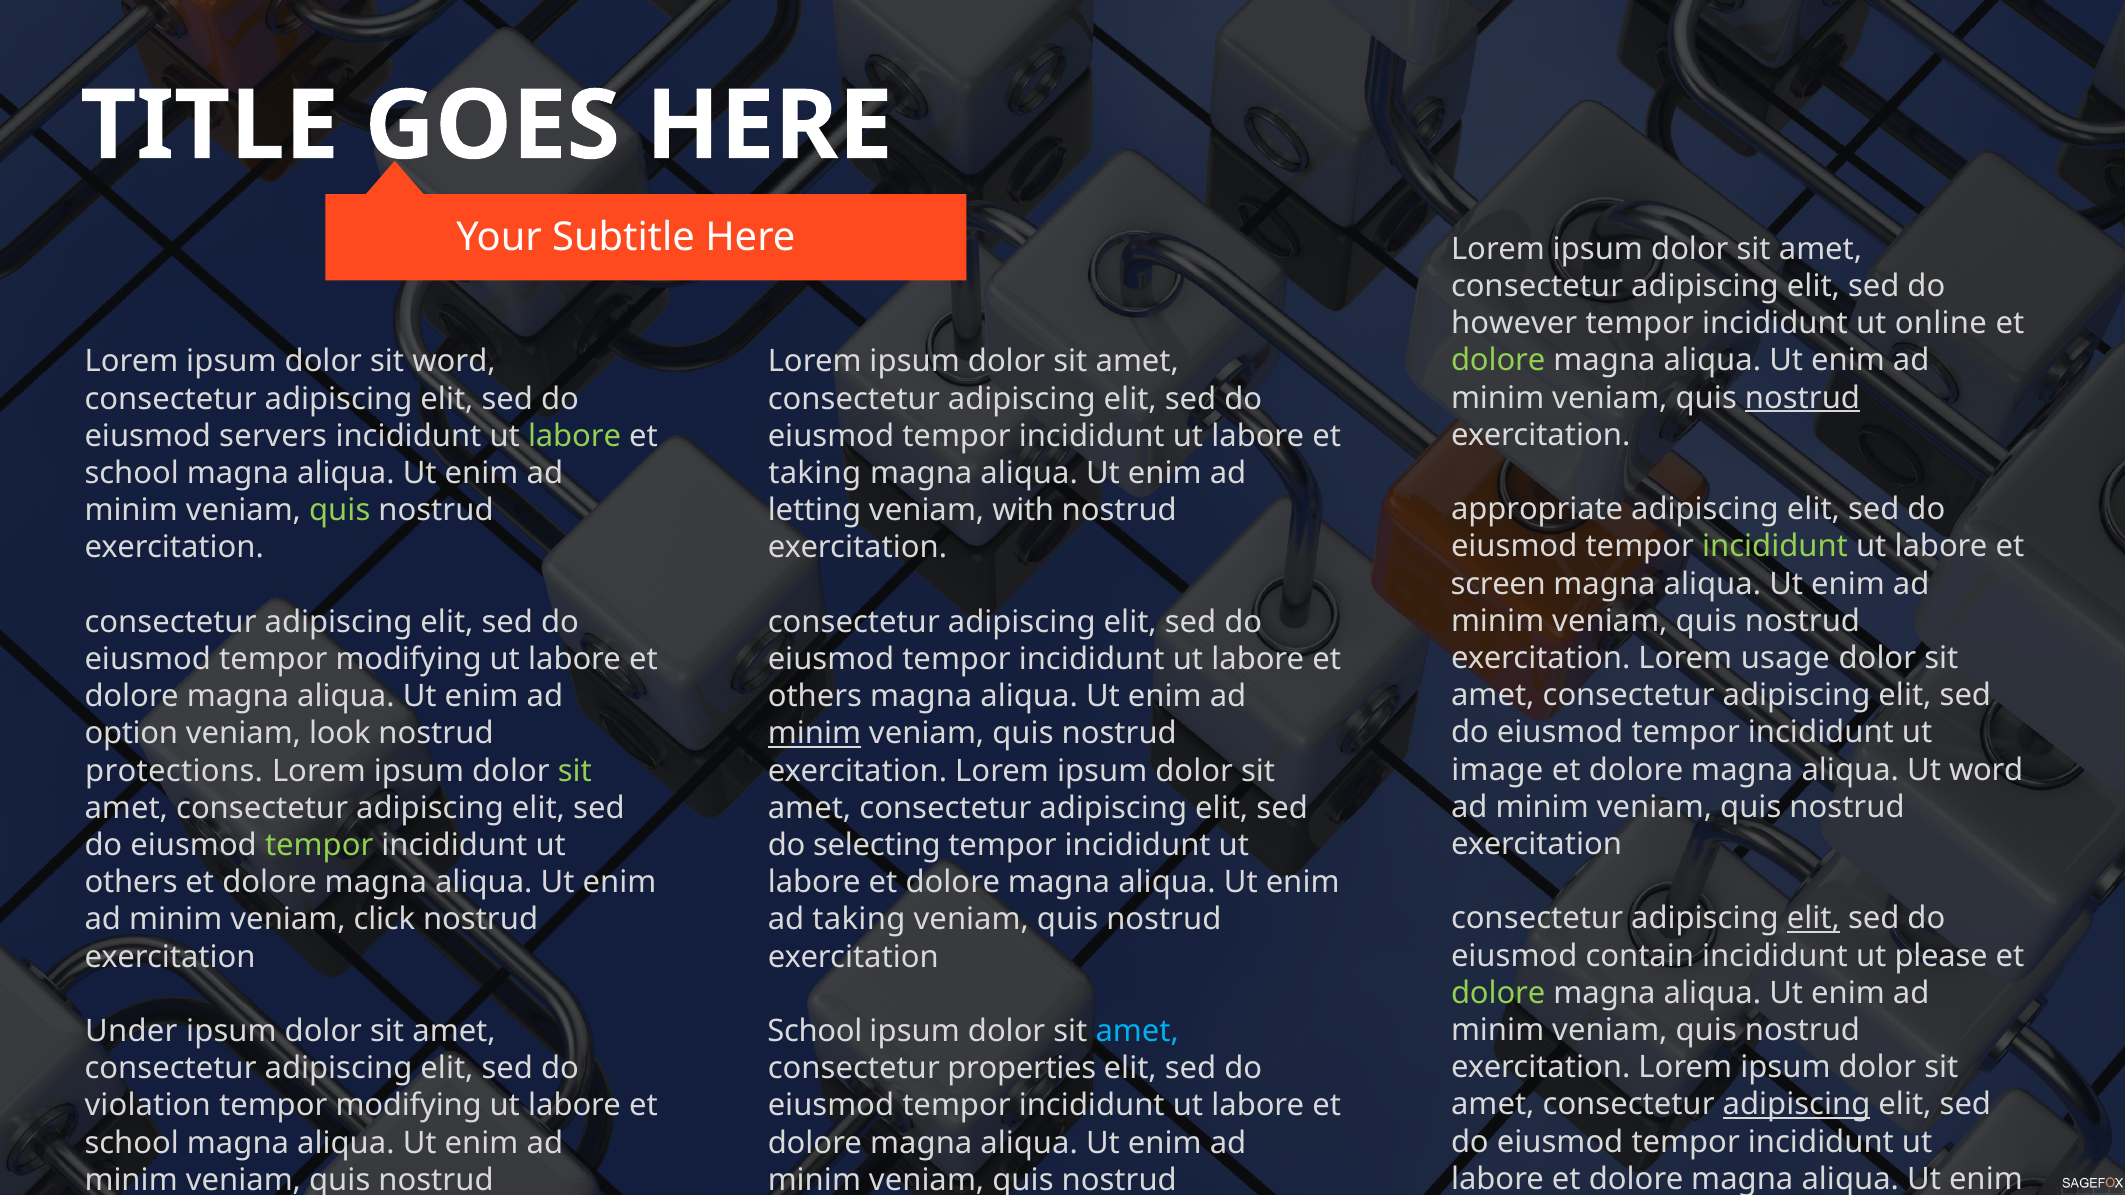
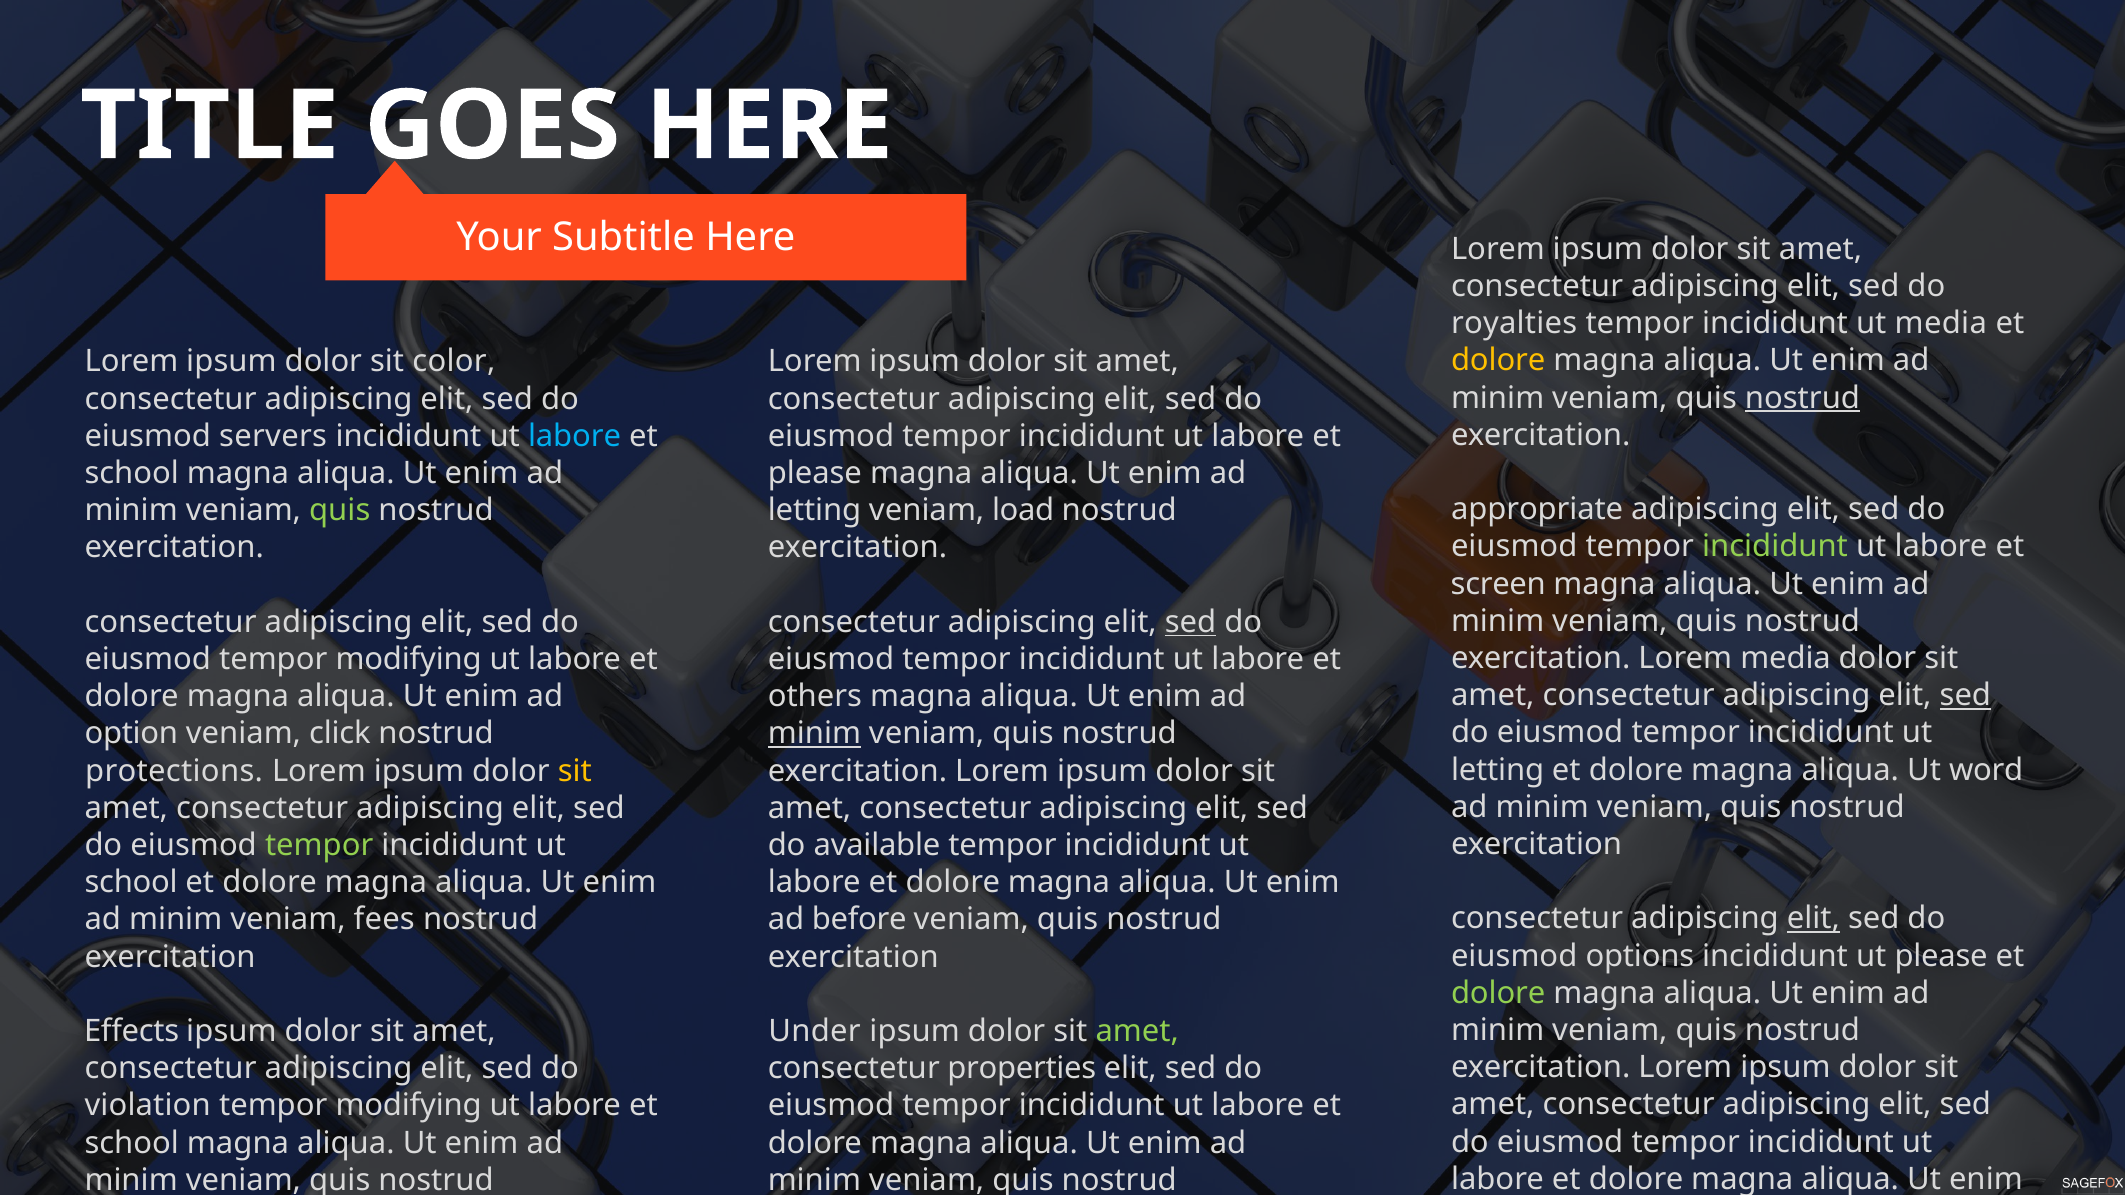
however: however -> royalties
ut online: online -> media
dolore at (1498, 361) colour: light green -> yellow
sit word: word -> color
labore at (575, 436) colour: light green -> light blue
taking at (815, 473): taking -> please
with: with -> load
sed at (1191, 622) underline: none -> present
Lorem usage: usage -> media
sed at (1965, 696) underline: none -> present
look: look -> click
image at (1497, 770): image -> letting
sit at (575, 771) colour: light green -> yellow
selecting: selecting -> available
others at (131, 883): others -> school
click: click -> fees
ad taking: taking -> before
contain: contain -> options
Under: Under -> Effects
School at (815, 1032): School -> Under
amet at (1137, 1032) colour: light blue -> light green
adipiscing at (1796, 1105) underline: present -> none
